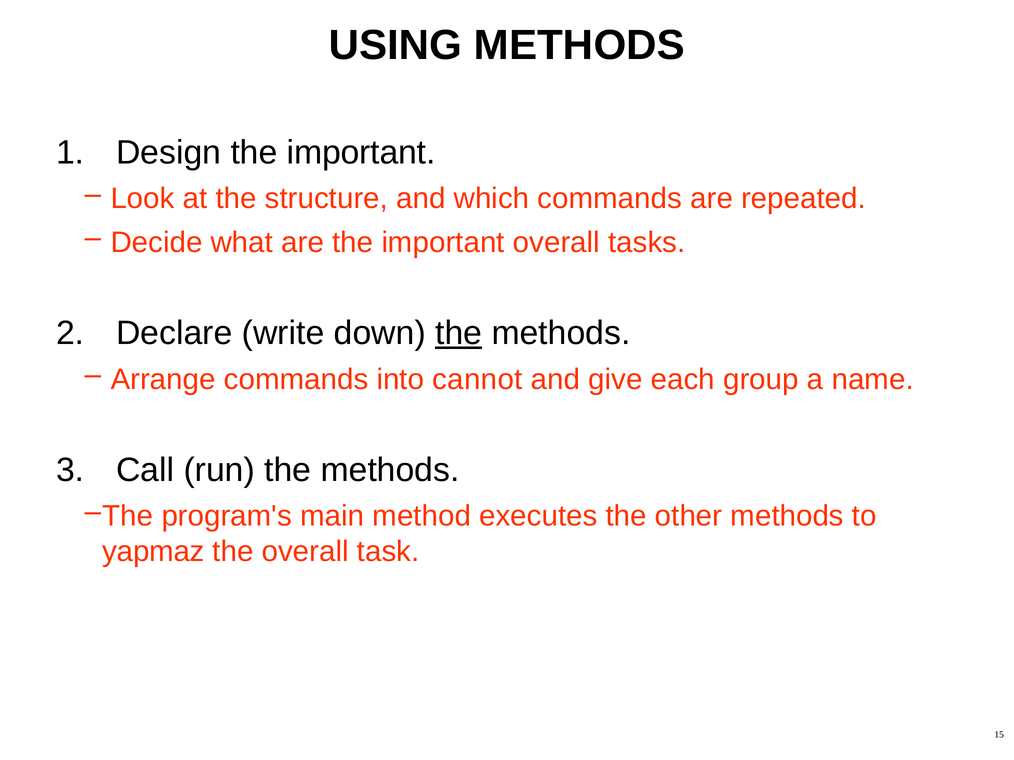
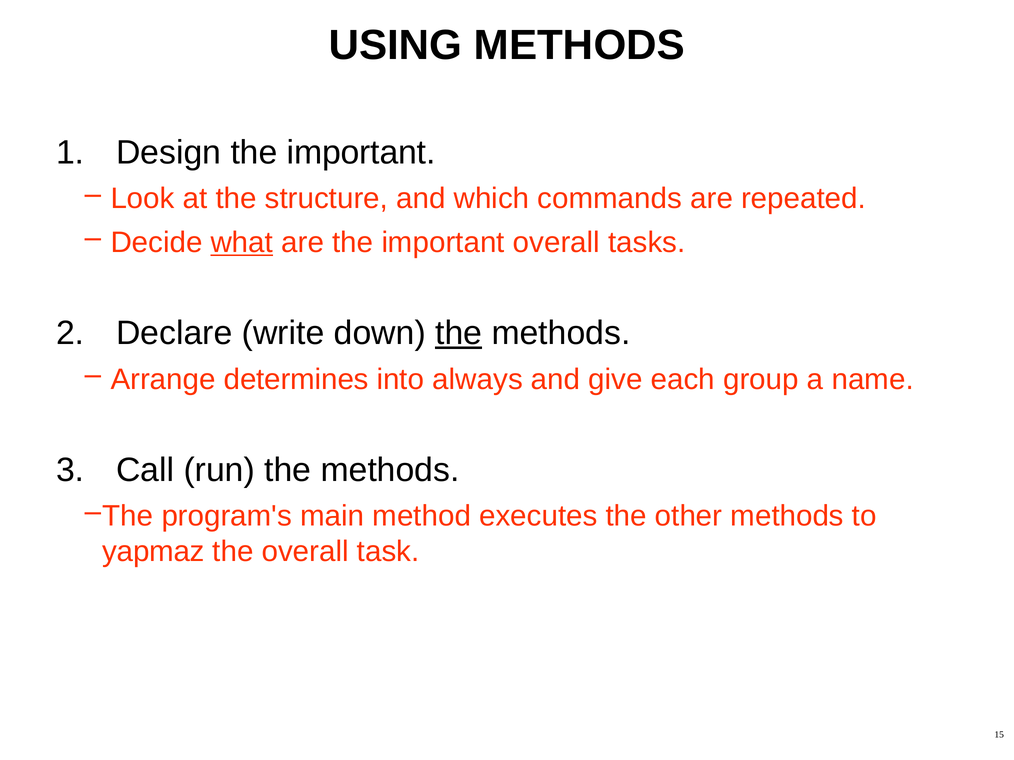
what underline: none -> present
Arrange commands: commands -> determines
cannot: cannot -> always
